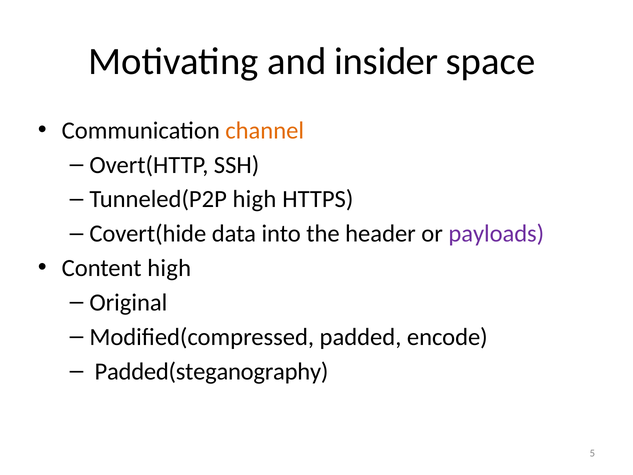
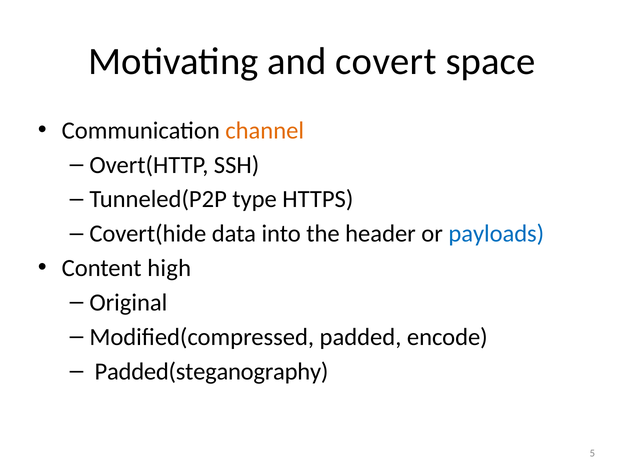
insider: insider -> covert
Tunneled(P2P high: high -> type
payloads colour: purple -> blue
